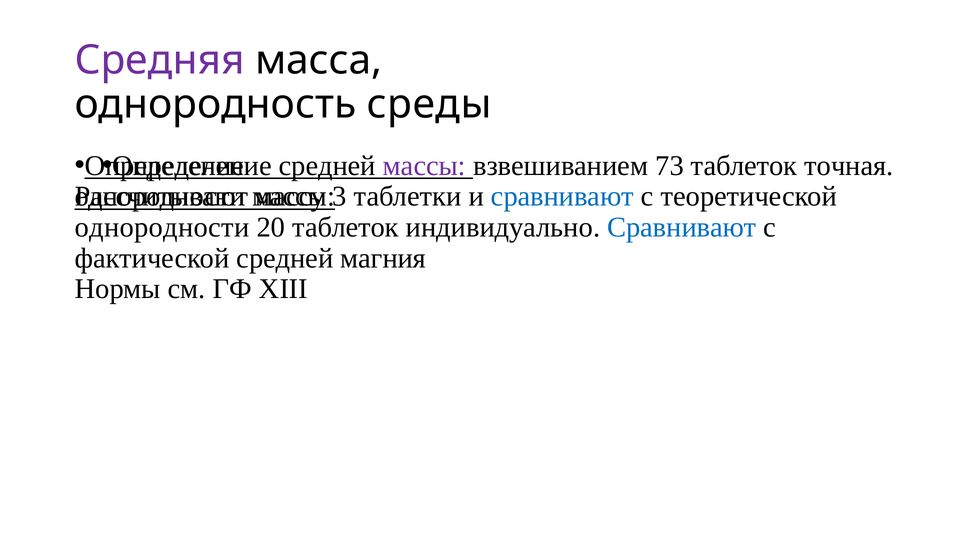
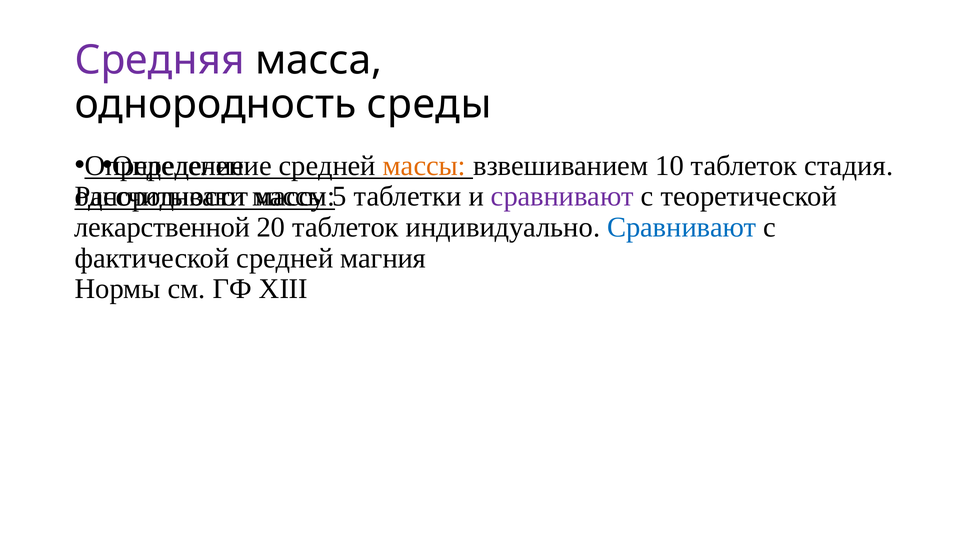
массы at (424, 166) colour: purple -> orange
73: 73 -> 10
точная: точная -> стадия
3: 3 -> 5
сравнивают at (562, 197) colour: blue -> purple
однородности at (162, 227): однородности -> лекарственной
